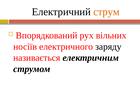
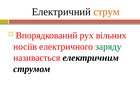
заряду colour: black -> green
